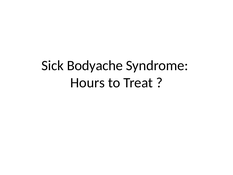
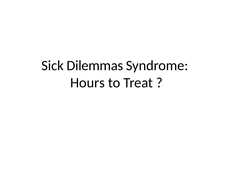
Bodyache: Bodyache -> Dilemmas
